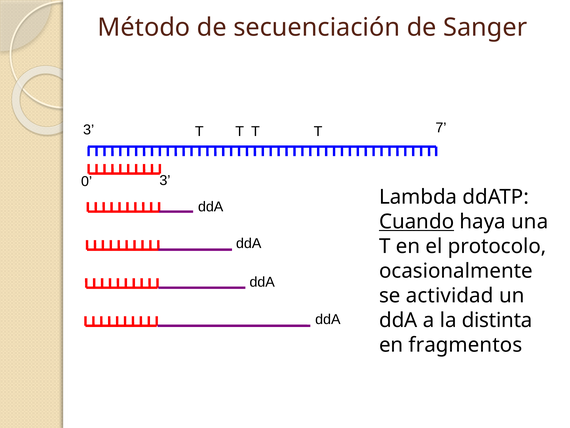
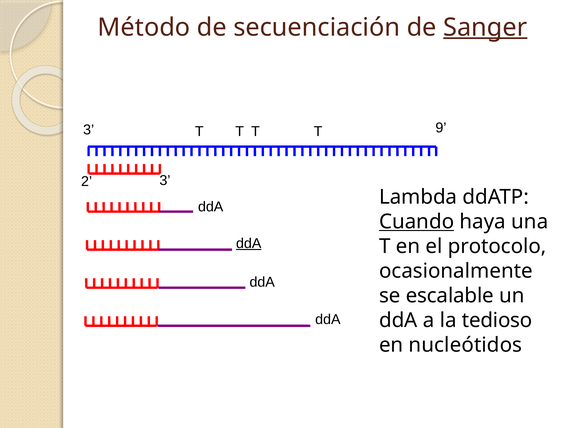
Sanger underline: none -> present
7: 7 -> 9
0: 0 -> 2
ddA at (249, 243) underline: none -> present
actividad: actividad -> escalable
distinta: distinta -> tedioso
fragmentos: fragmentos -> nucleótidos
